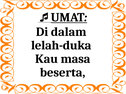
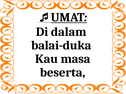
lelah-duka: lelah-duka -> balai-duka
